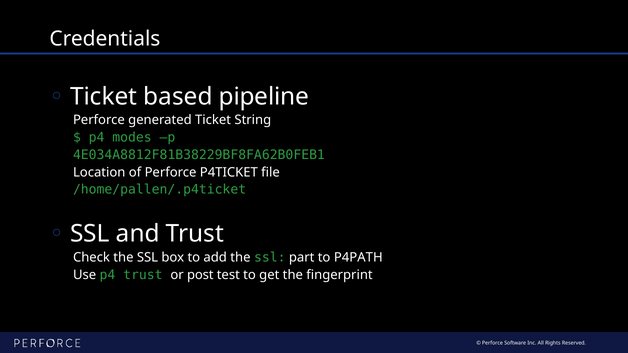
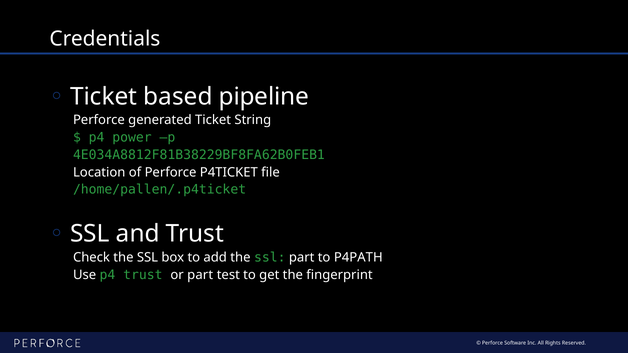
modes: modes -> power
or post: post -> part
